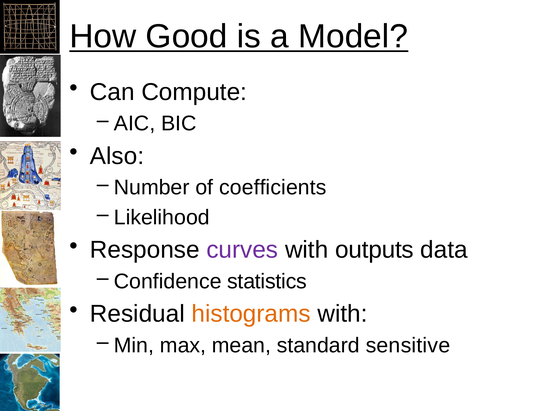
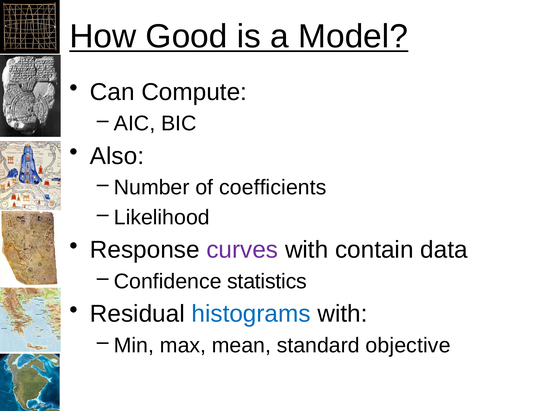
outputs: outputs -> contain
histograms colour: orange -> blue
sensitive: sensitive -> objective
